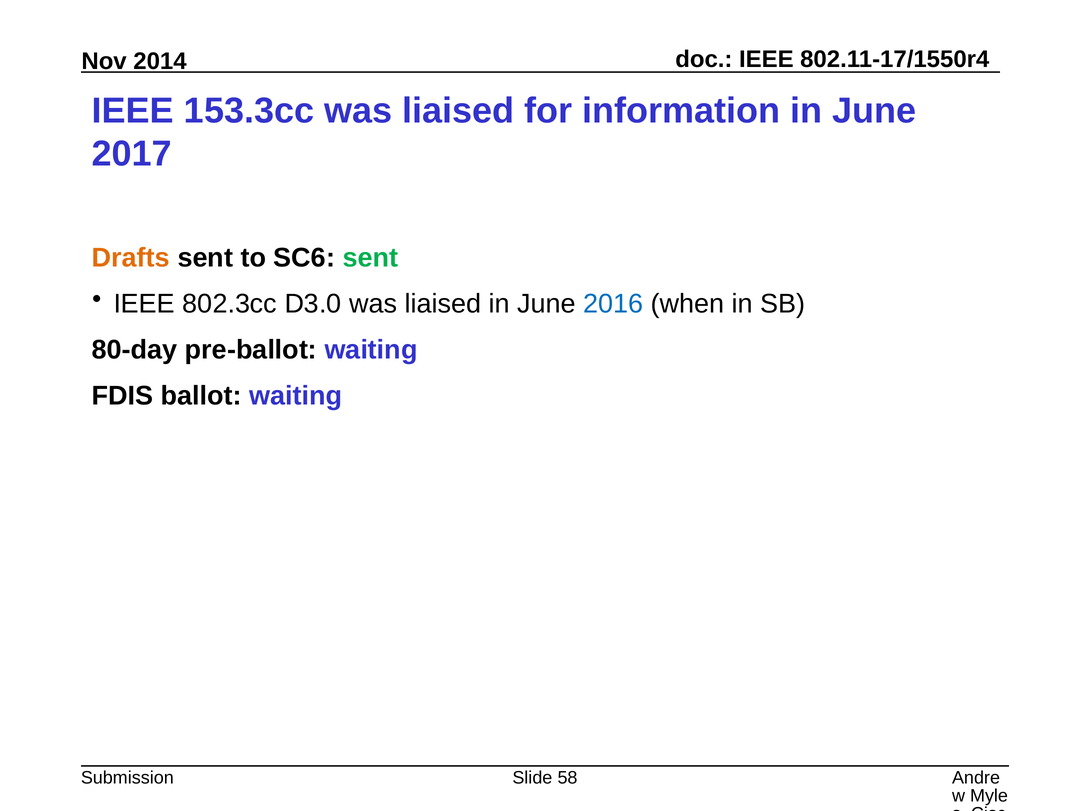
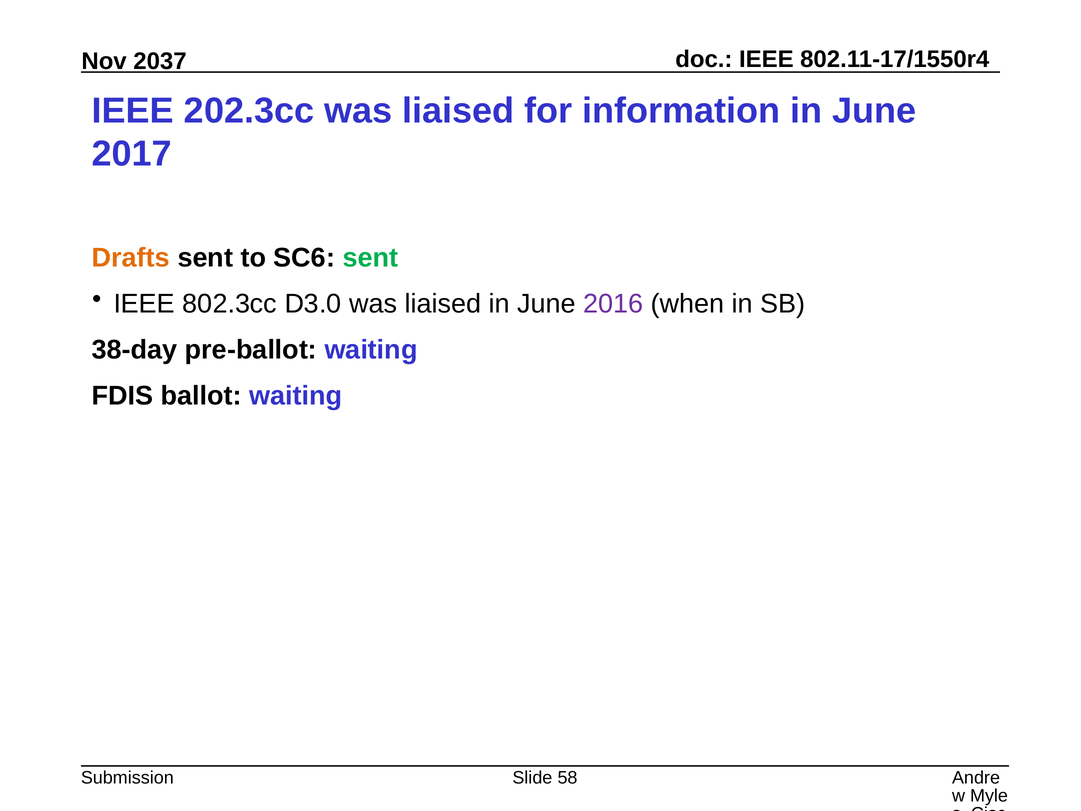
2014: 2014 -> 2037
153.3cc: 153.3cc -> 202.3cc
2016 colour: blue -> purple
80-day: 80-day -> 38-day
